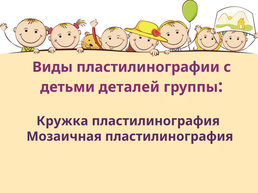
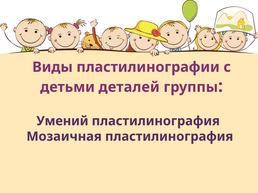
Кружка: Кружка -> Умений
